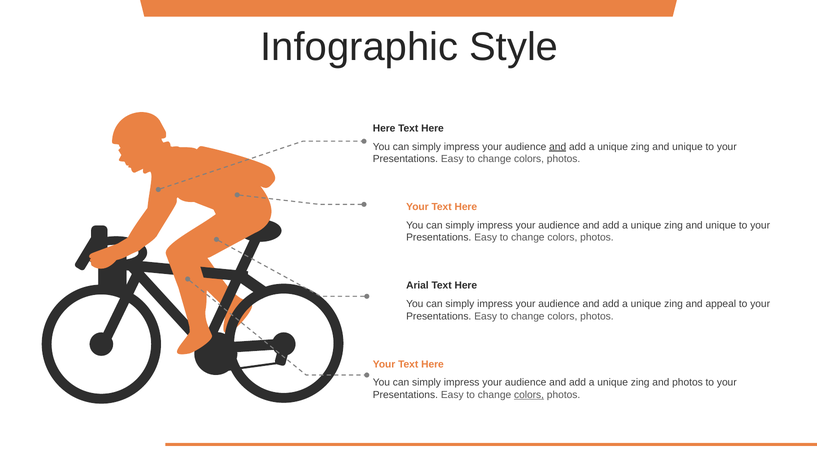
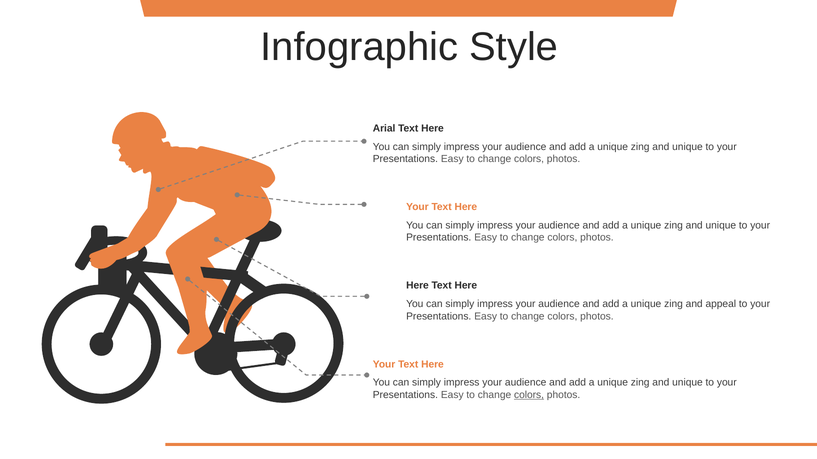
Here at (384, 128): Here -> Arial
and at (558, 147) underline: present -> none
Arial at (417, 286): Arial -> Here
photos at (687, 383): photos -> unique
